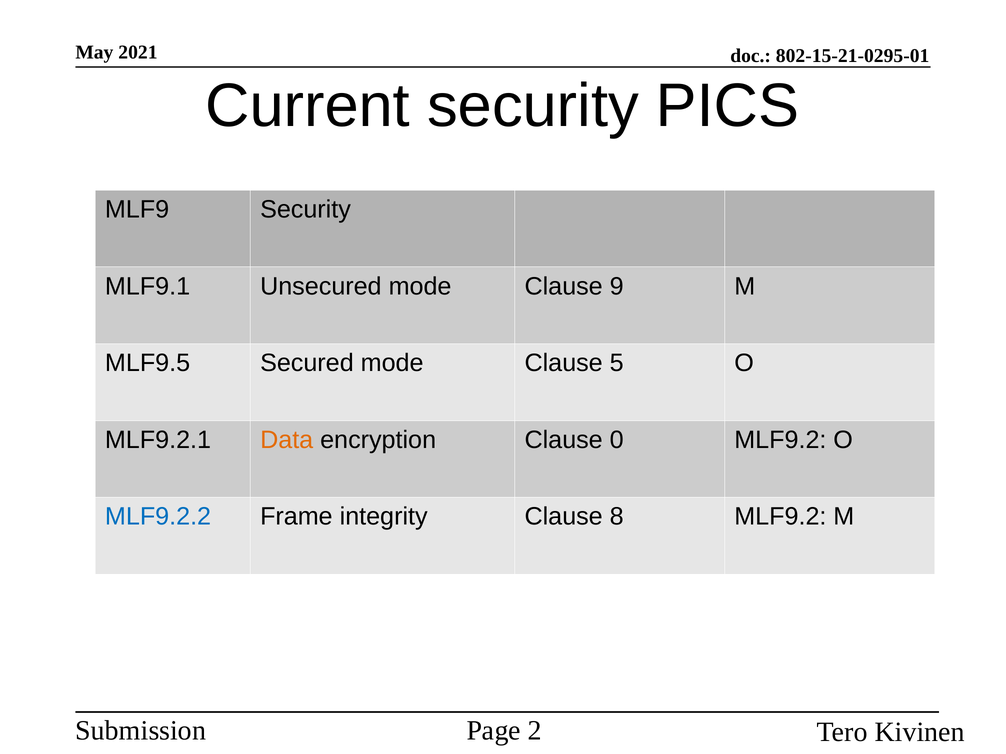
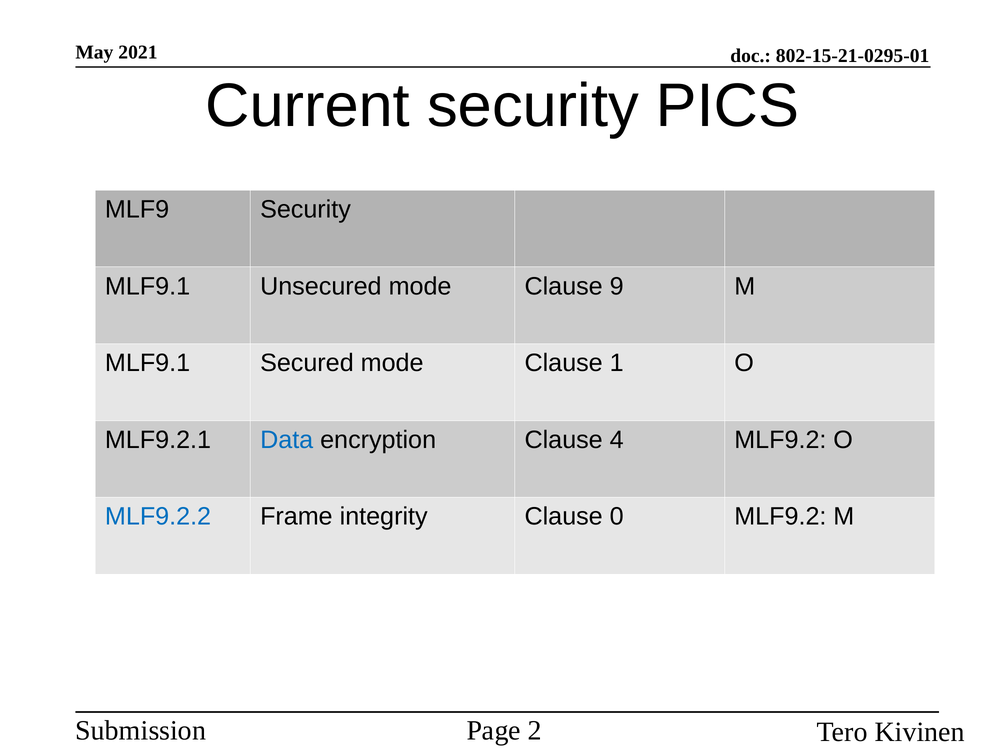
MLF9.5 at (148, 363): MLF9.5 -> MLF9.1
5: 5 -> 1
Data colour: orange -> blue
0: 0 -> 4
8: 8 -> 0
